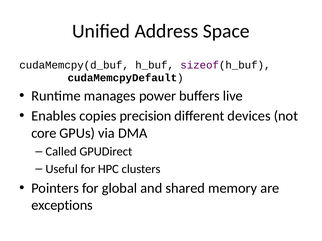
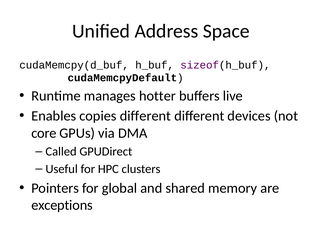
power: power -> hotter
copies precision: precision -> different
